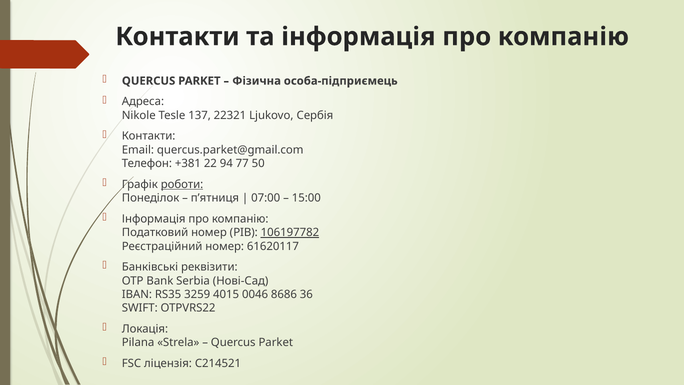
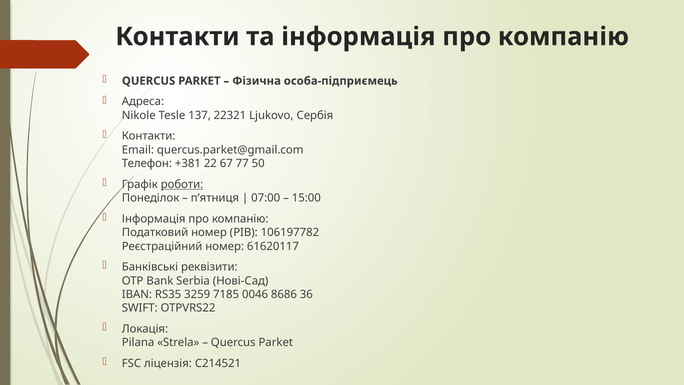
94: 94 -> 67
106197782 underline: present -> none
4015: 4015 -> 7185
